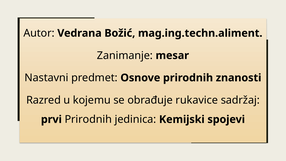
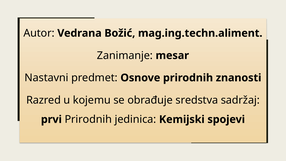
rukavice: rukavice -> sredstva
